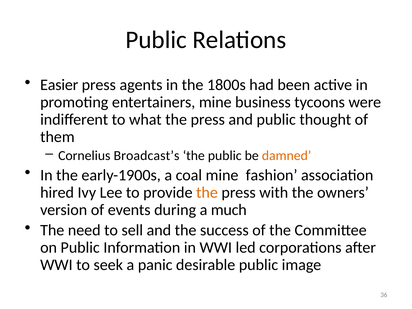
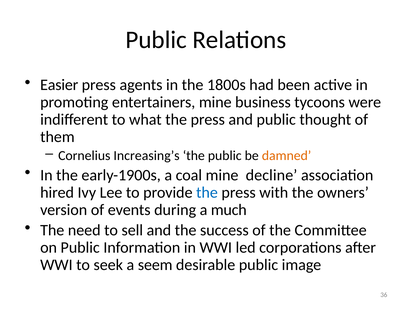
Broadcast’s: Broadcast’s -> Increasing’s
fashion: fashion -> decline
the at (207, 192) colour: orange -> blue
panic: panic -> seem
